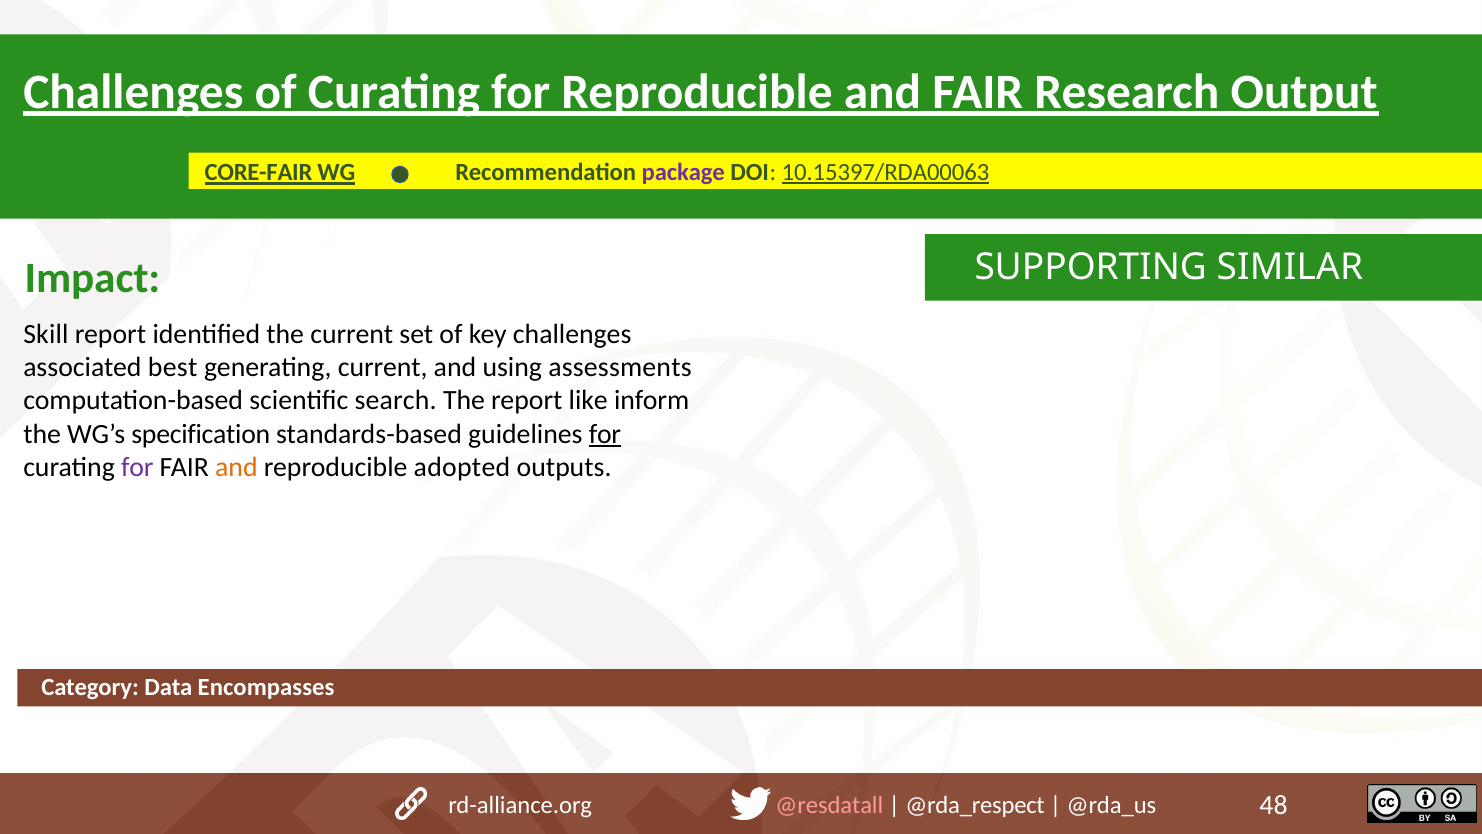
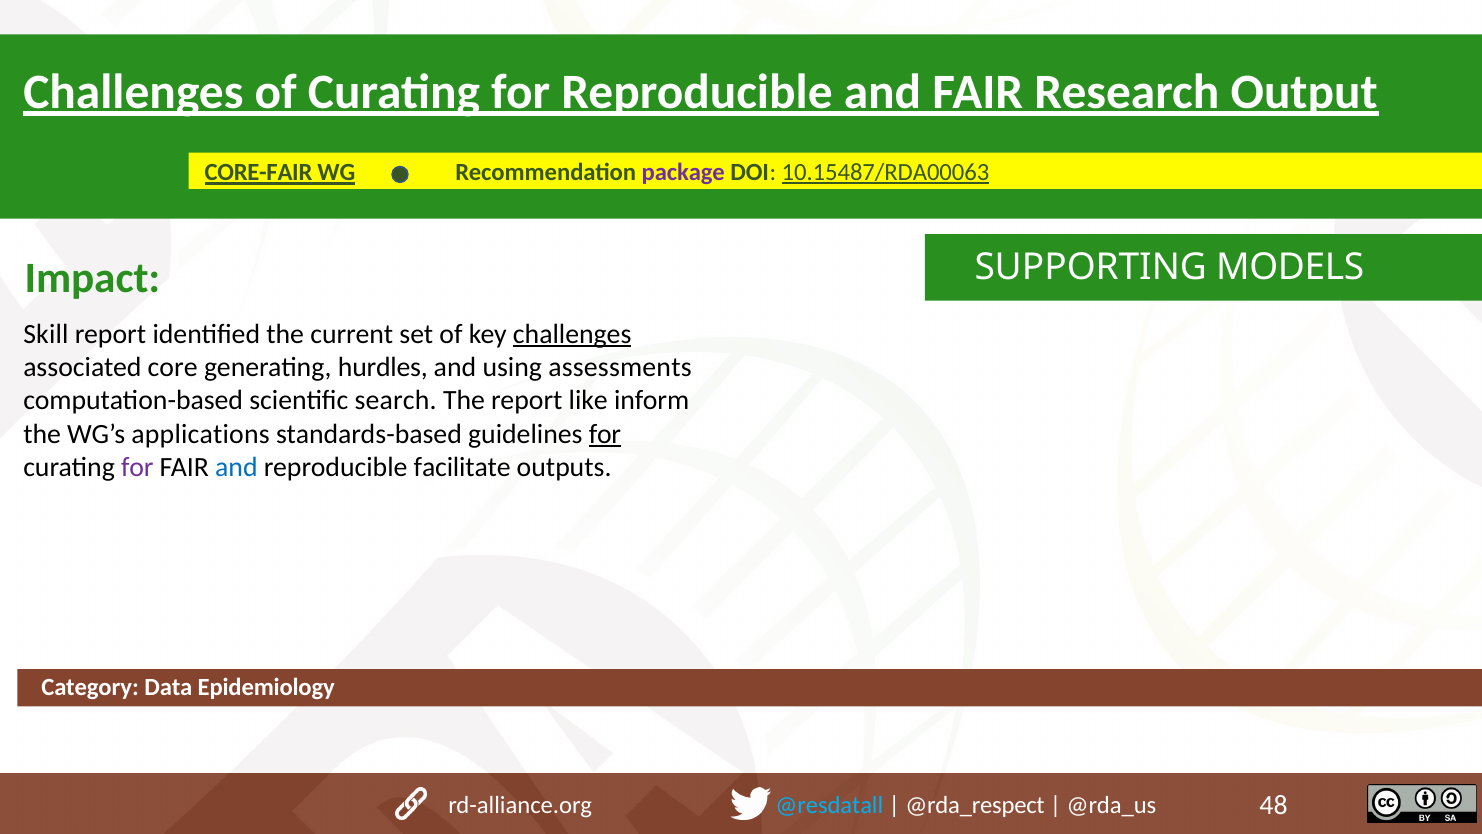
10.15397/RDA00063: 10.15397/RDA00063 -> 10.15487/RDA00063
SIMILAR: SIMILAR -> MODELS
challenges at (572, 334) underline: none -> present
best: best -> core
generating current: current -> hurdles
specification: specification -> applications
and at (236, 467) colour: orange -> blue
adopted: adopted -> facilitate
Encompasses: Encompasses -> Epidemiology
@resdatall colour: pink -> light blue
